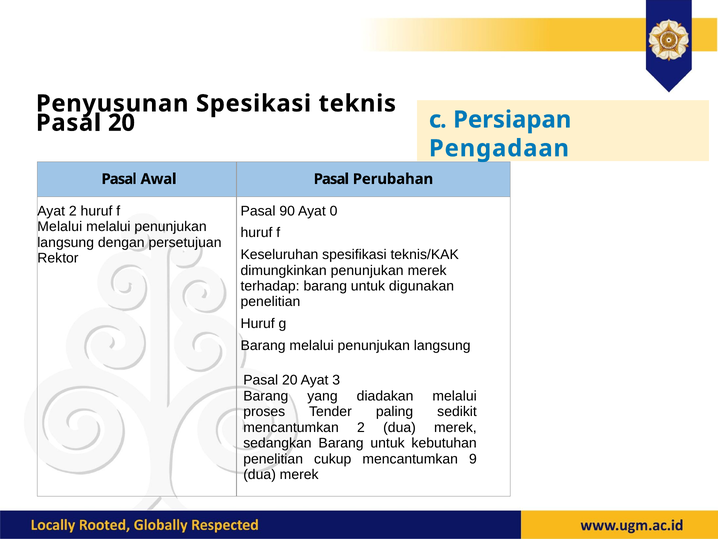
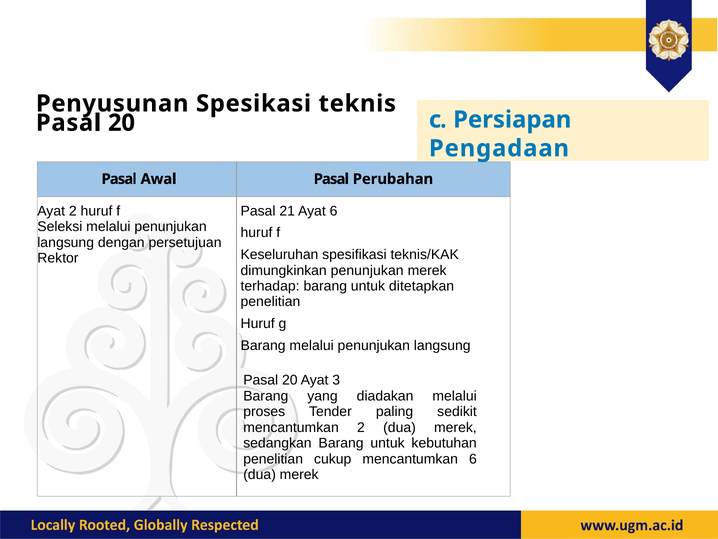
90: 90 -> 21
Ayat 0: 0 -> 6
Melalui at (60, 227): Melalui -> Seleksi
digunakan: digunakan -> ditetapkan
mencantumkan 9: 9 -> 6
